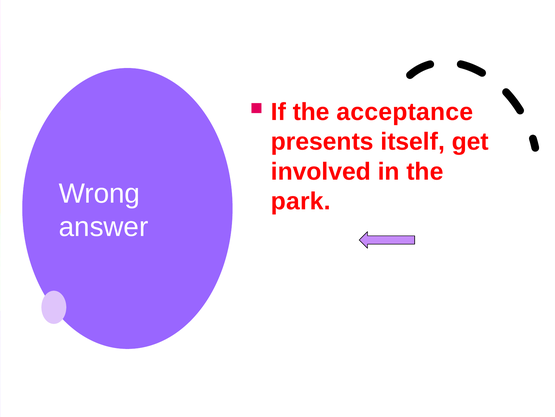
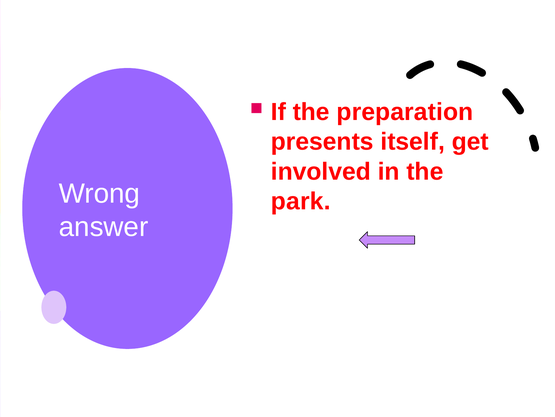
acceptance: acceptance -> preparation
